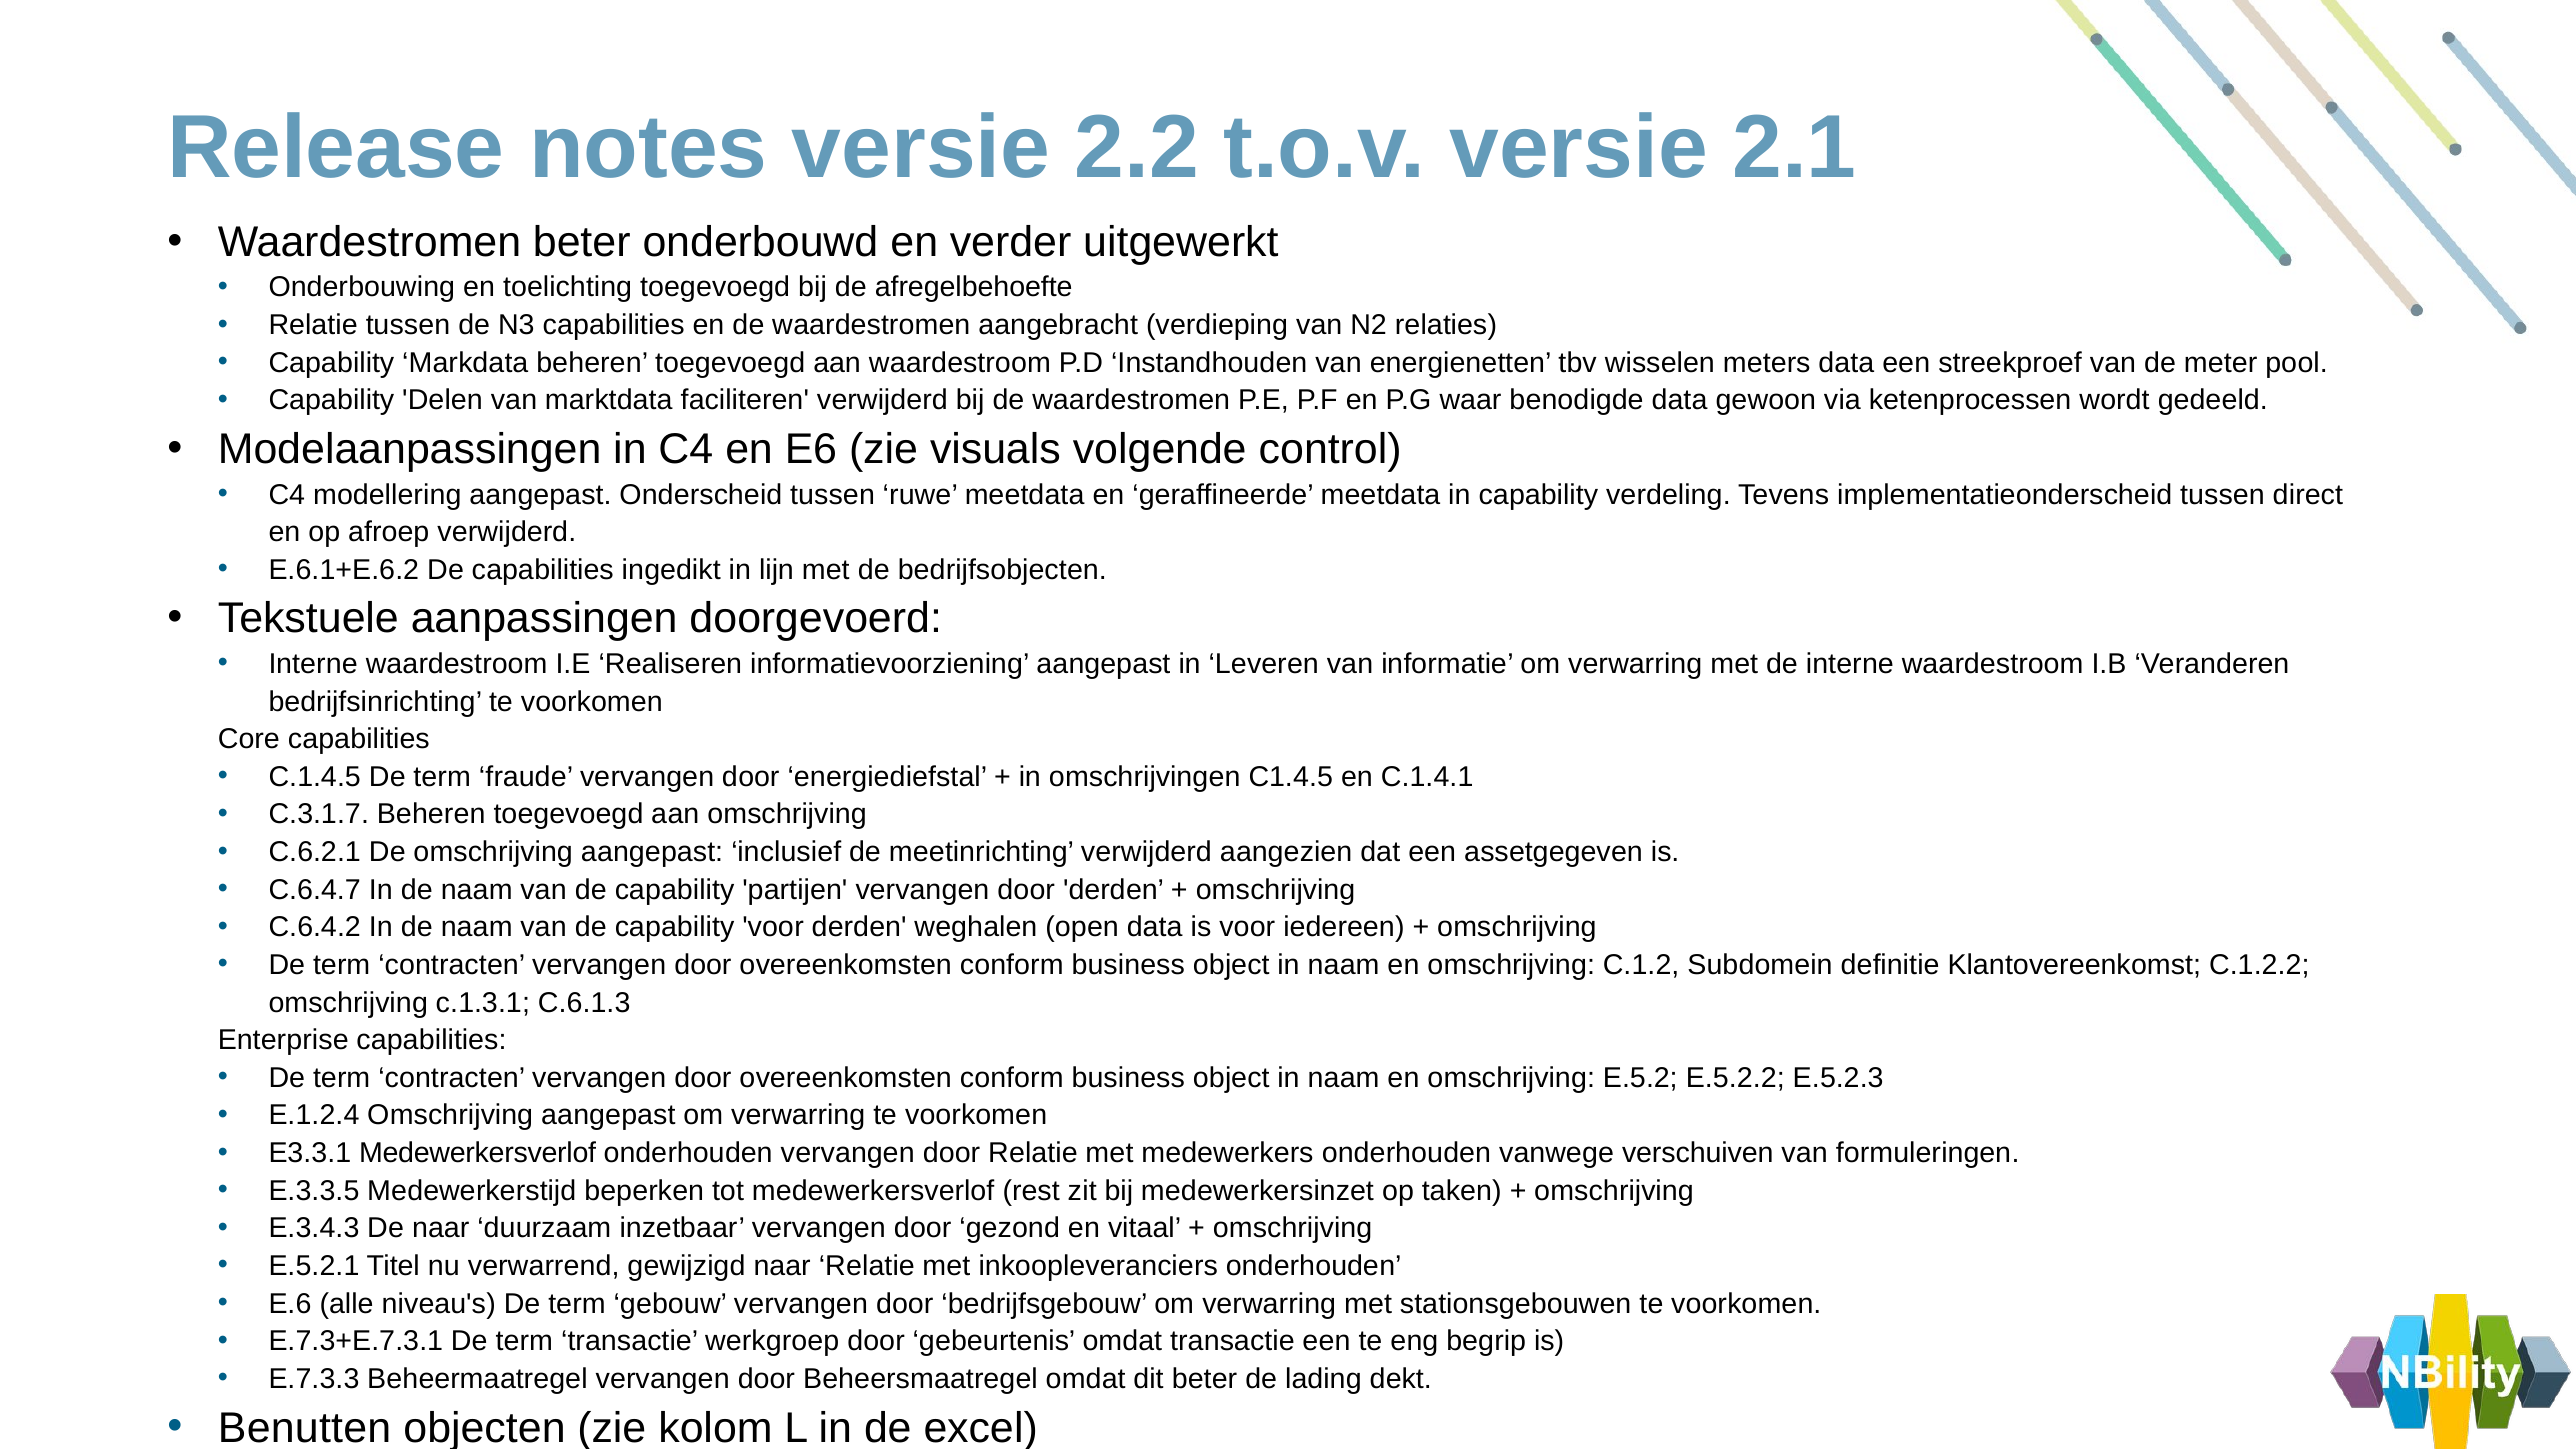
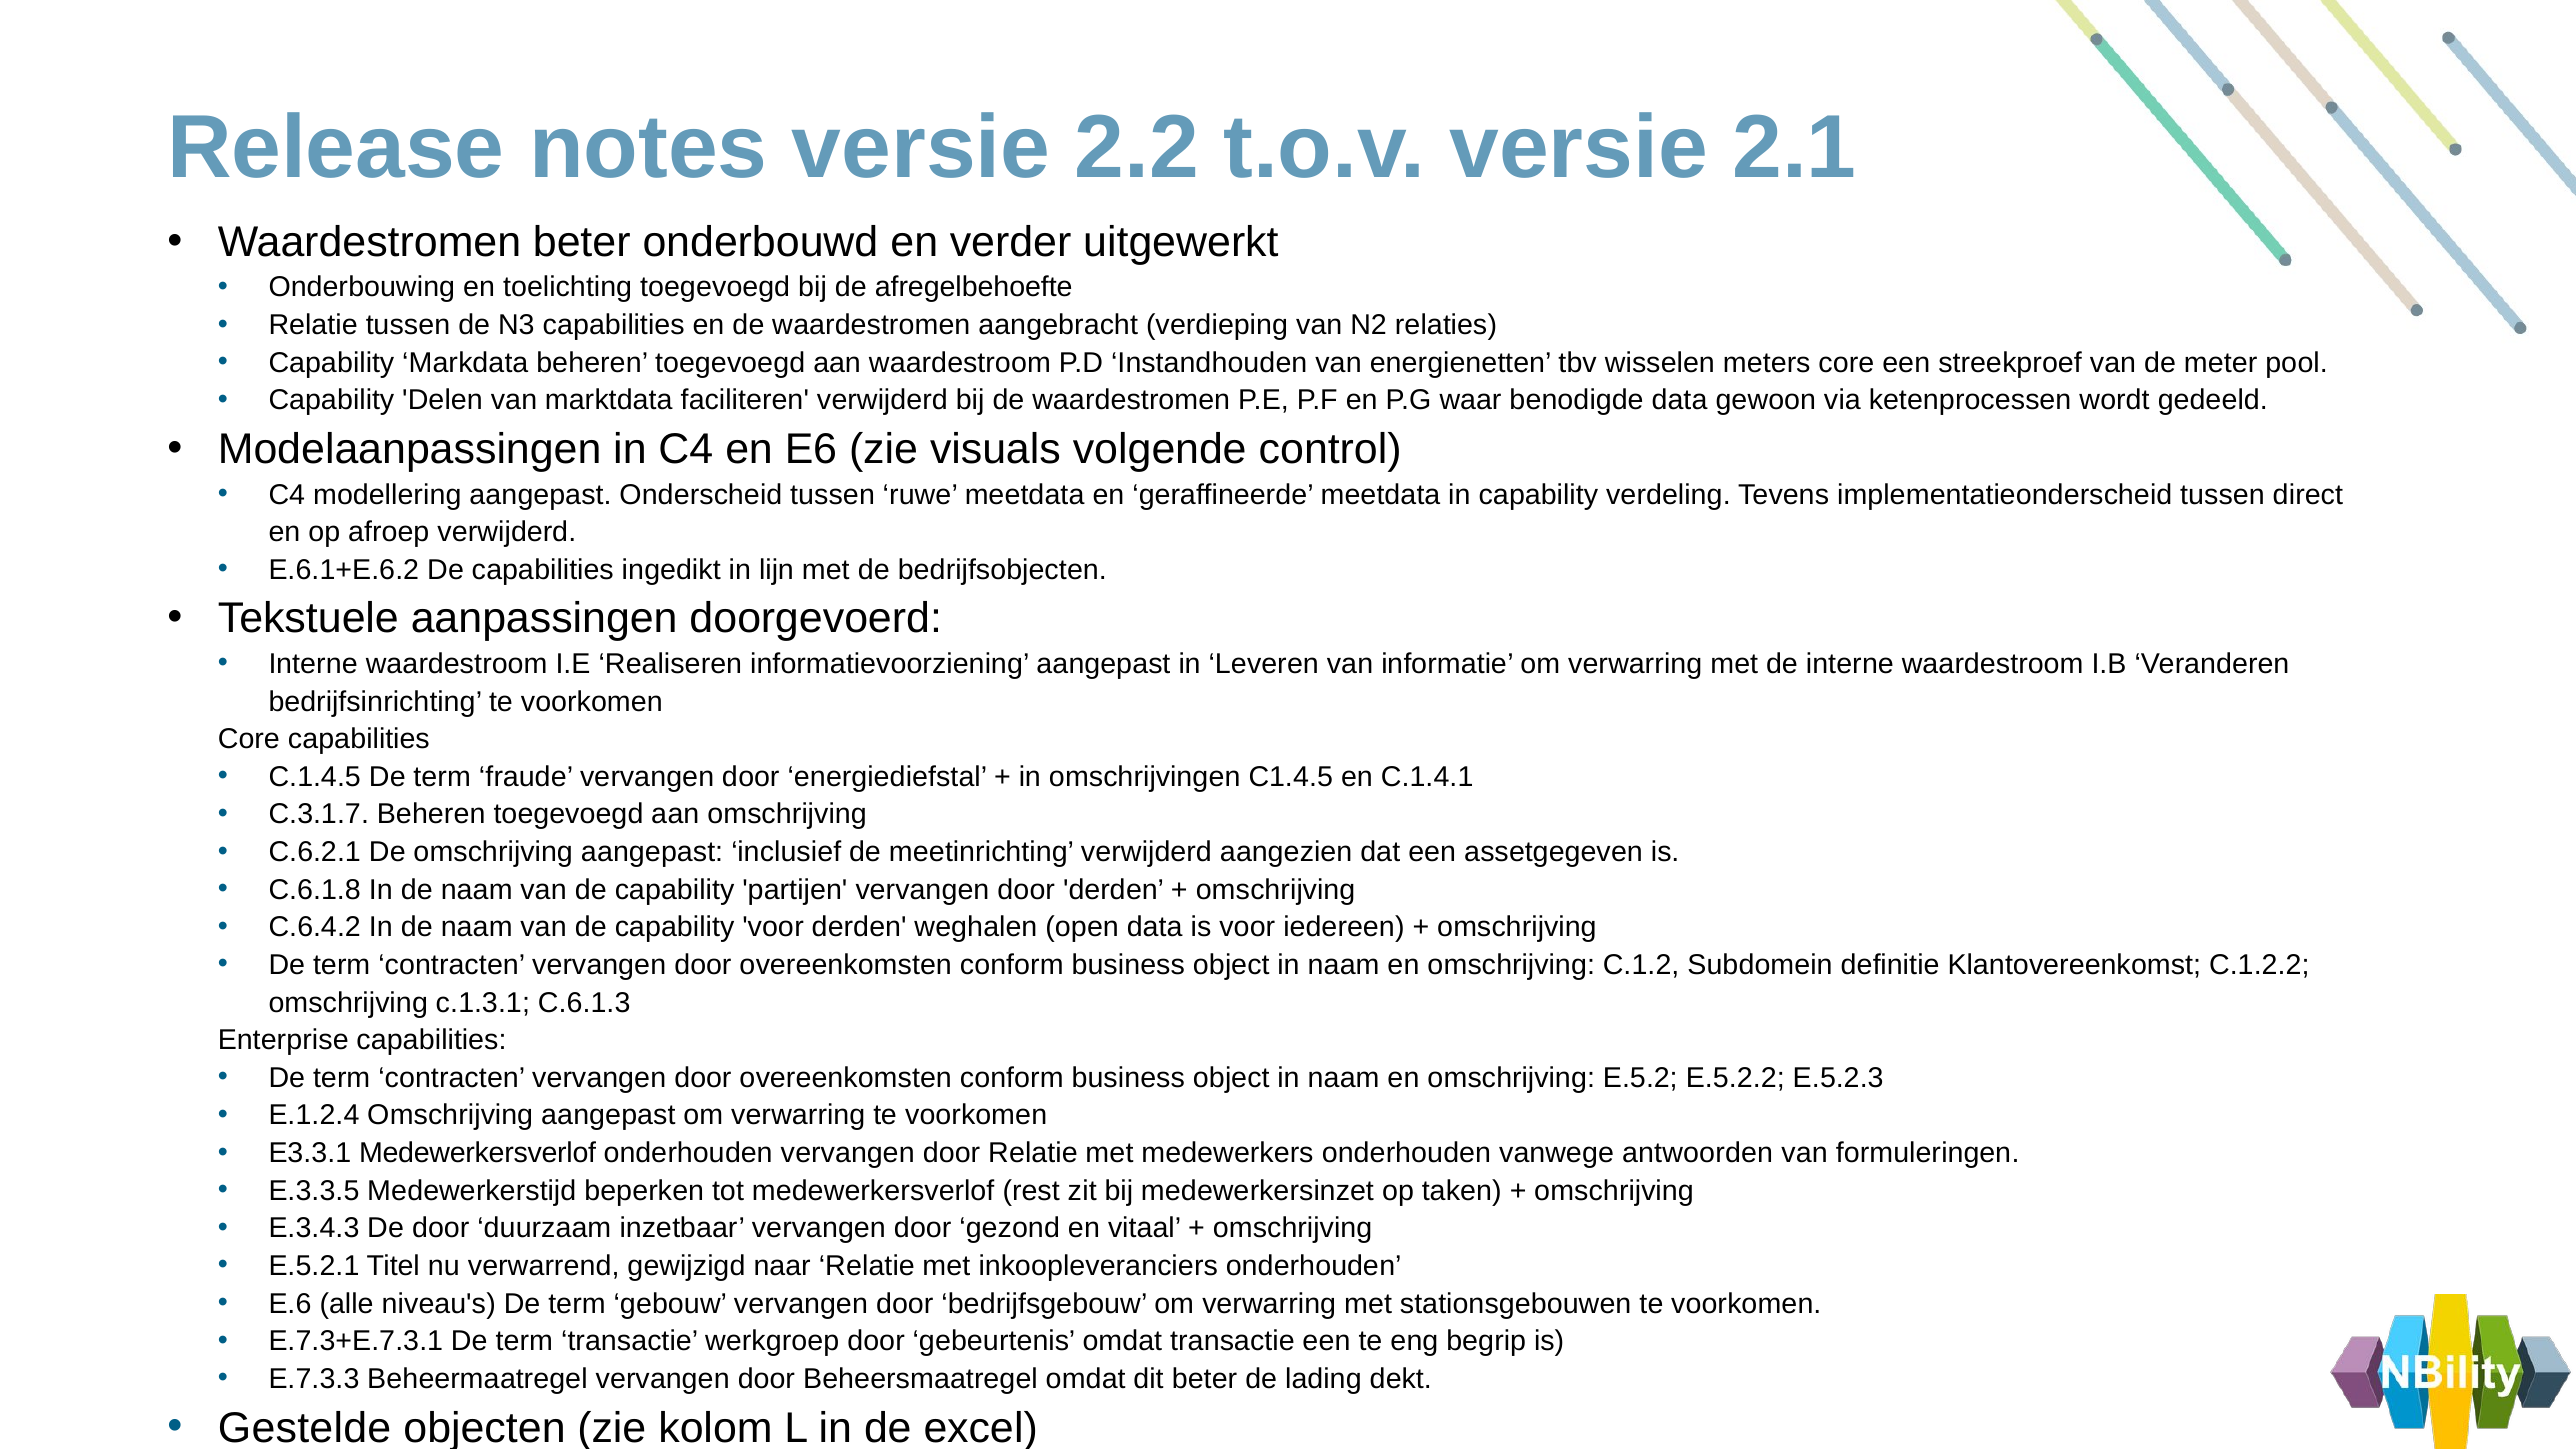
meters data: data -> core
C.6.4.7: C.6.4.7 -> C.6.1.8
verschuiven: verschuiven -> antwoorden
De naar: naar -> door
Benutten: Benutten -> Gestelde
